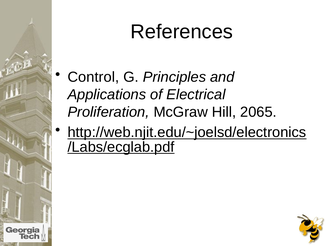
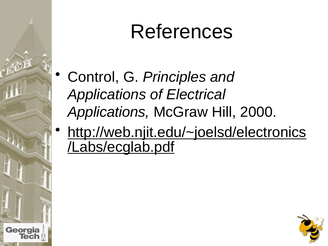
Proliferation at (108, 112): Proliferation -> Applications
2065: 2065 -> 2000
